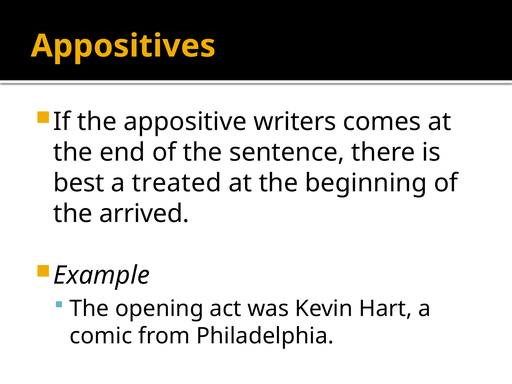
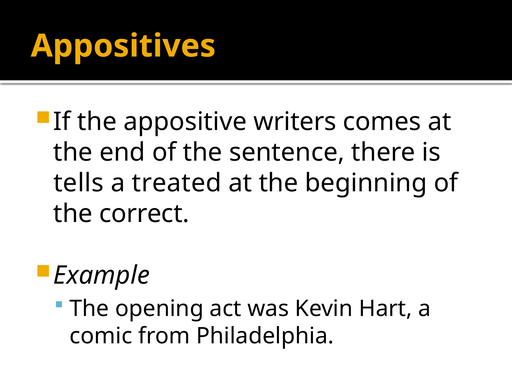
best: best -> tells
arrived: arrived -> correct
